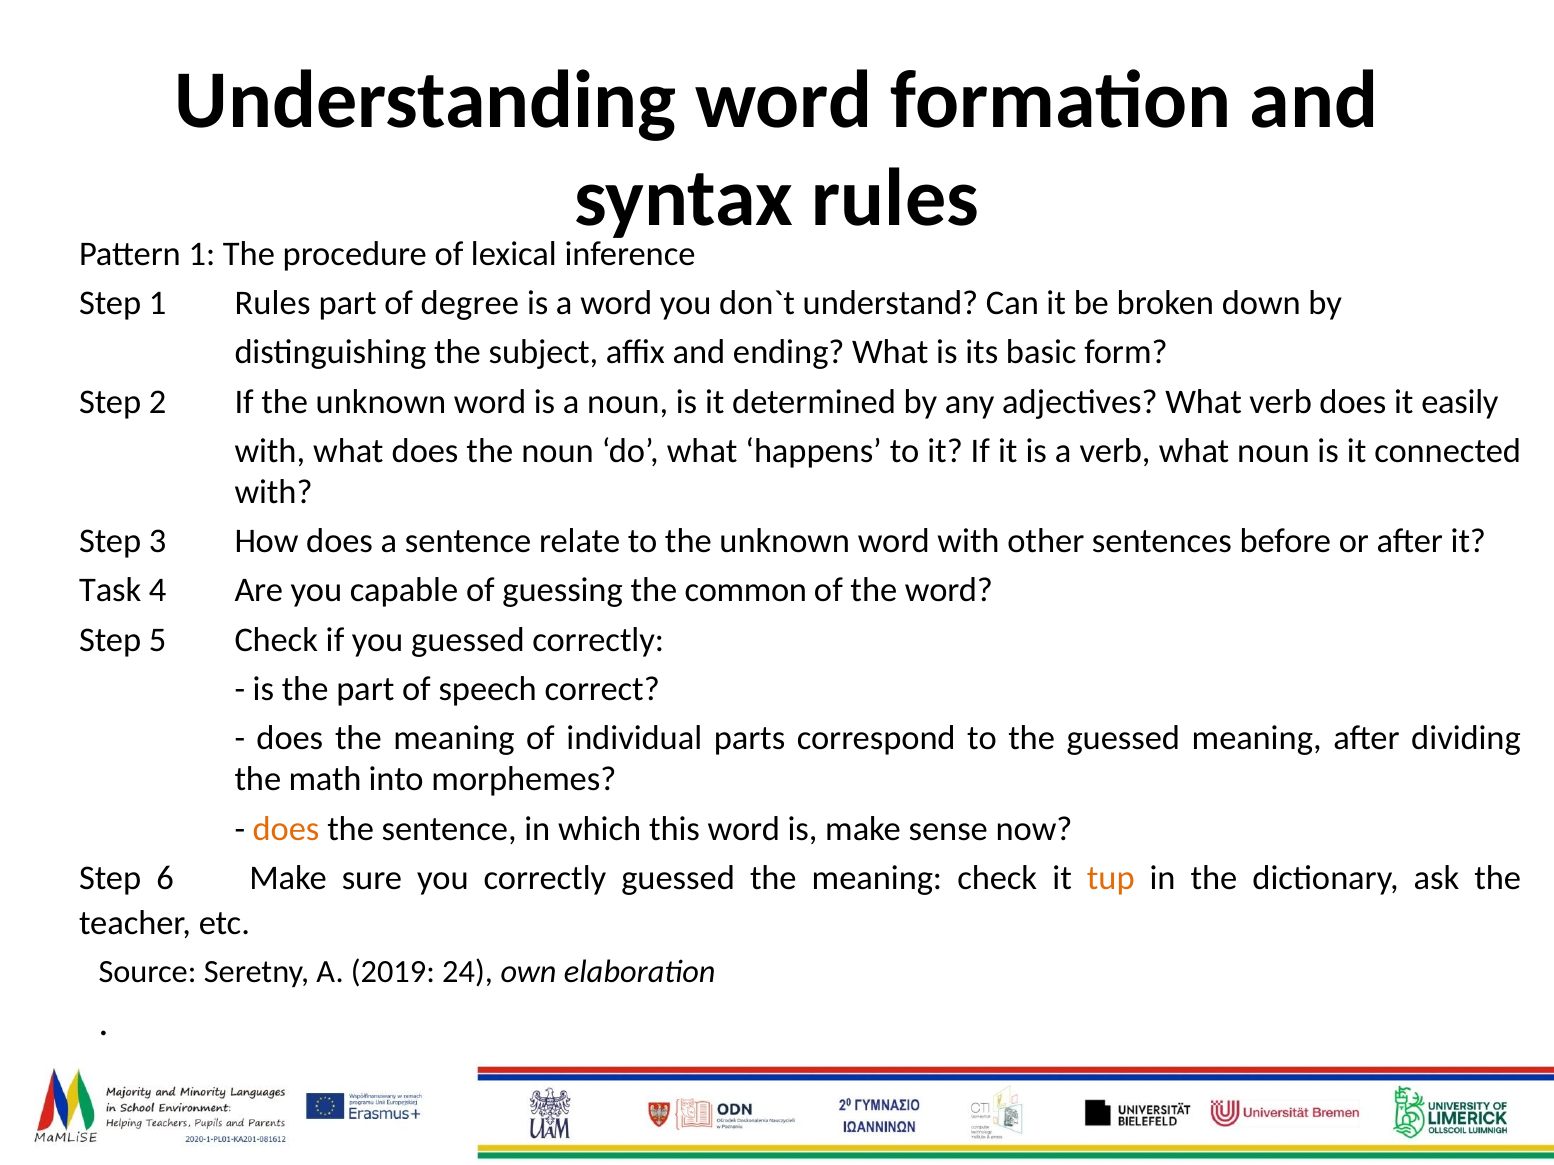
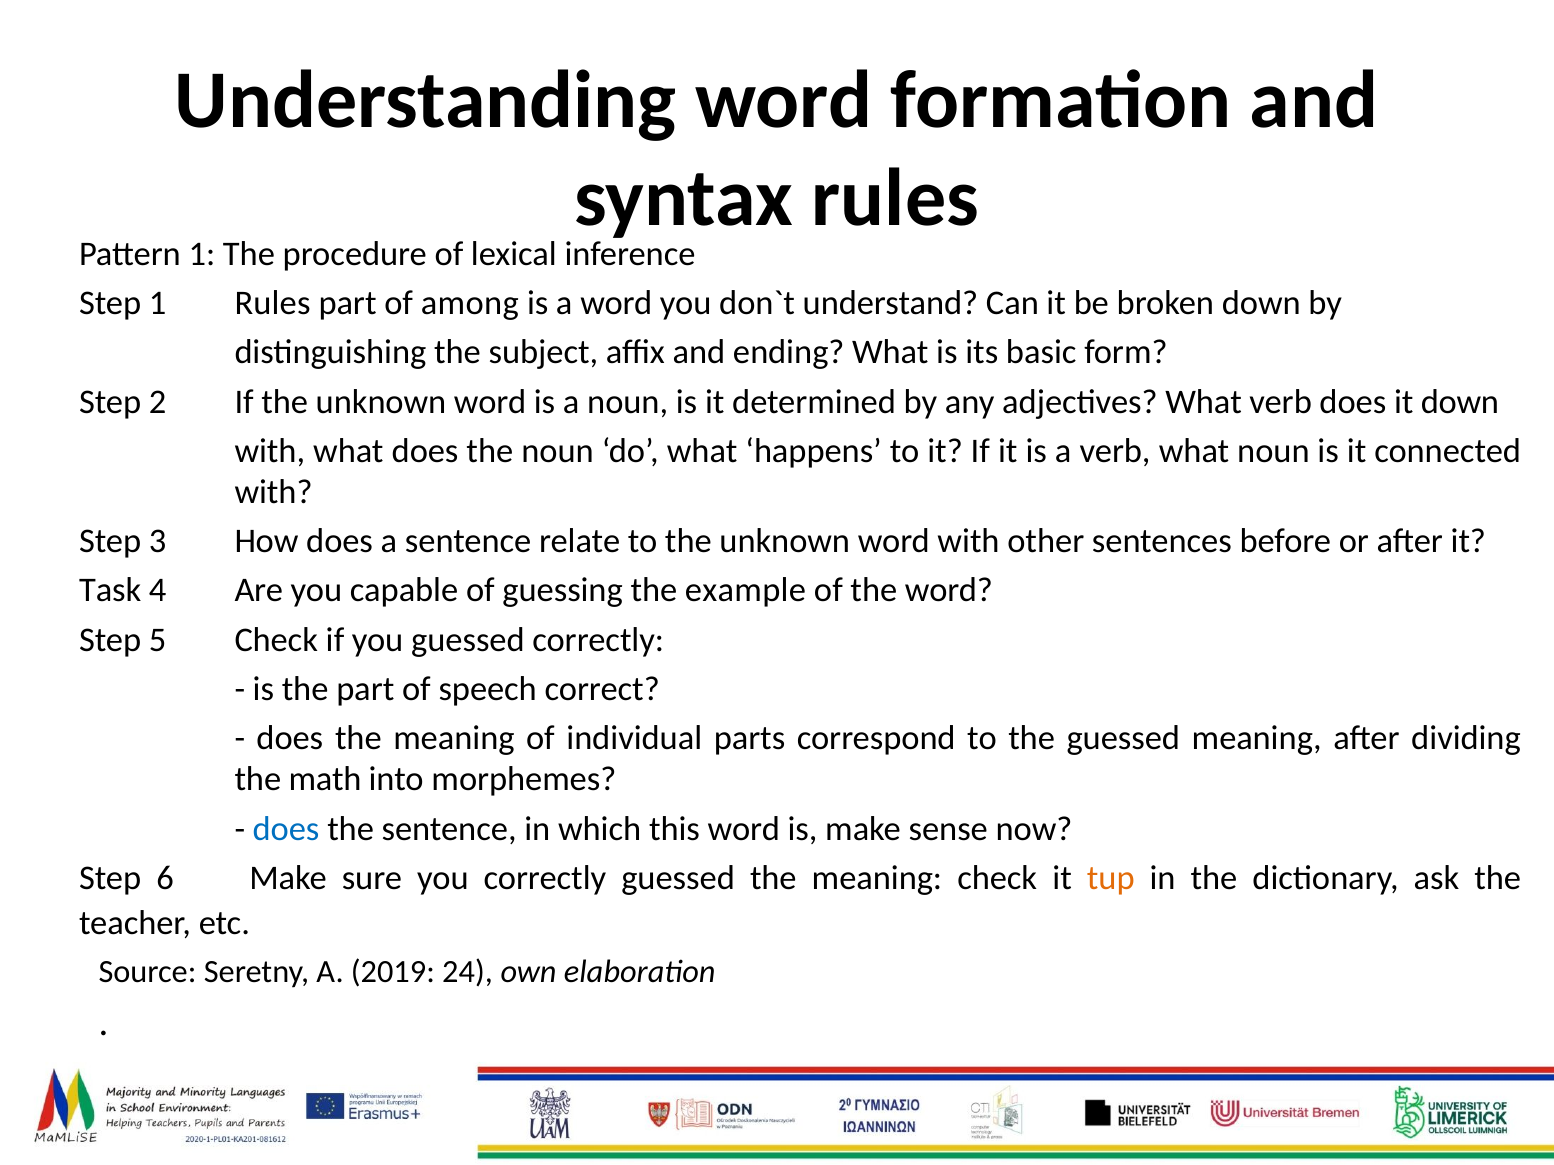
degree: degree -> among
it easily: easily -> down
common: common -> example
does at (286, 829) colour: orange -> blue
